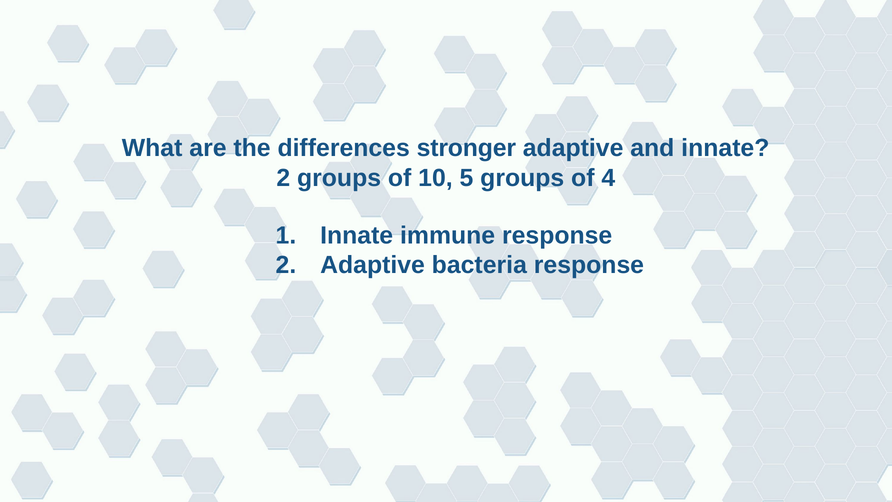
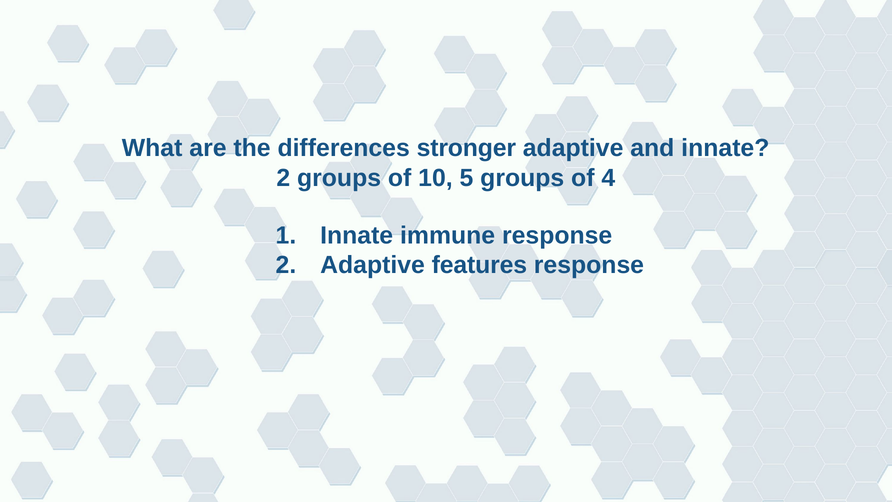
bacteria: bacteria -> features
